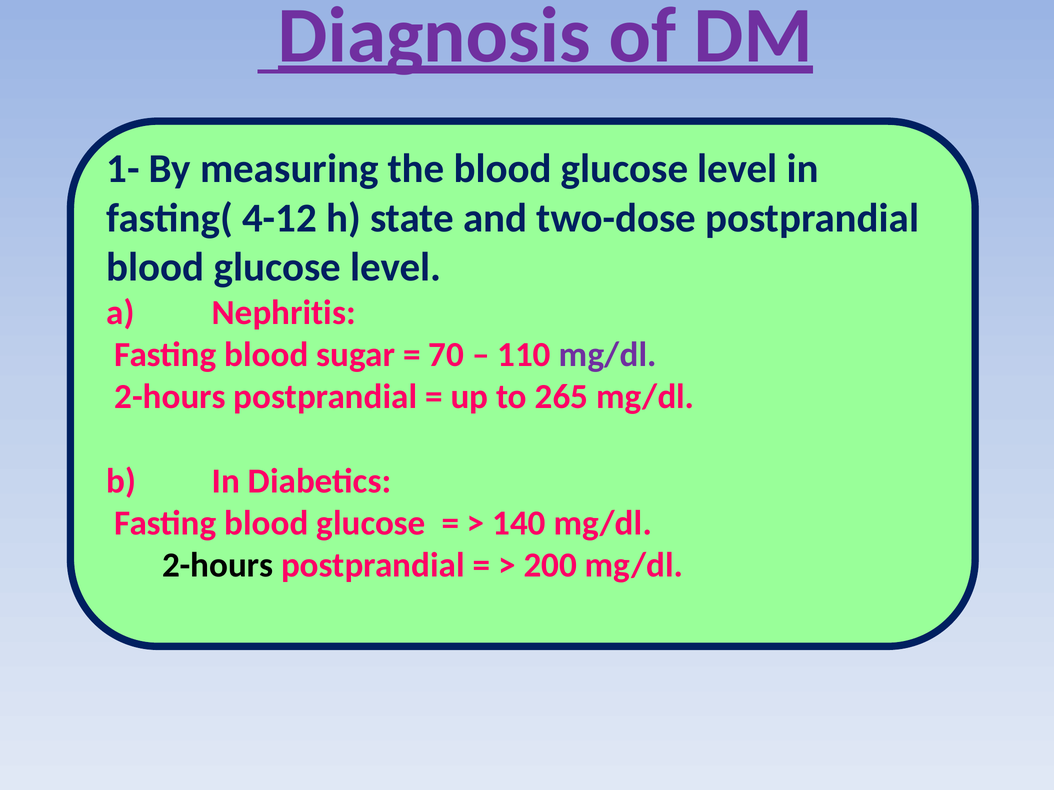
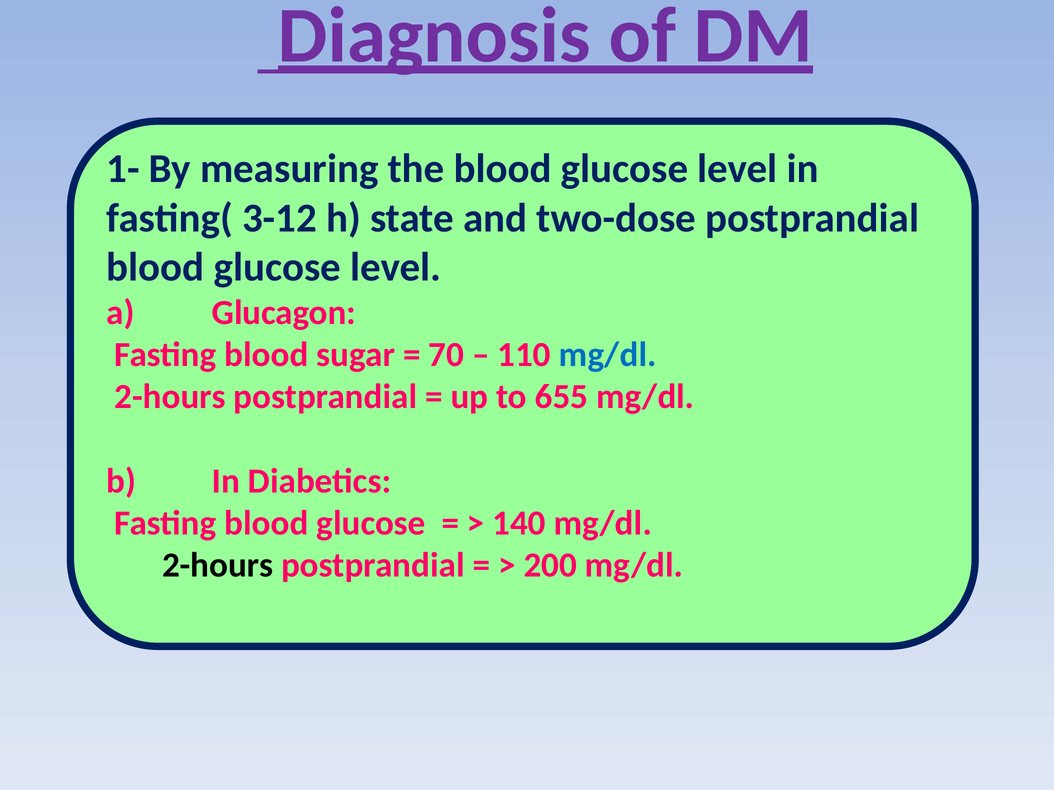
4-12: 4-12 -> 3-12
Nephritis: Nephritis -> Glucagon
mg/dl at (608, 355) colour: purple -> blue
265: 265 -> 655
